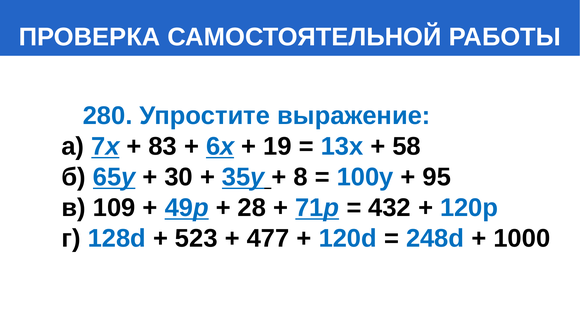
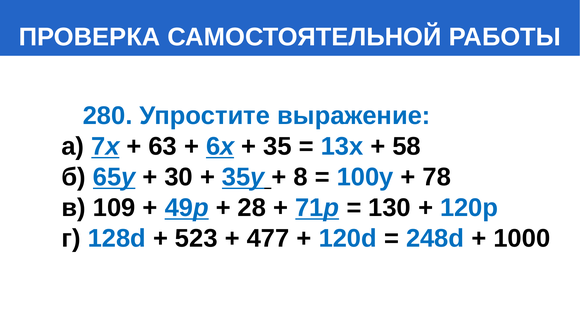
83: 83 -> 63
19: 19 -> 35
95: 95 -> 78
432: 432 -> 130
